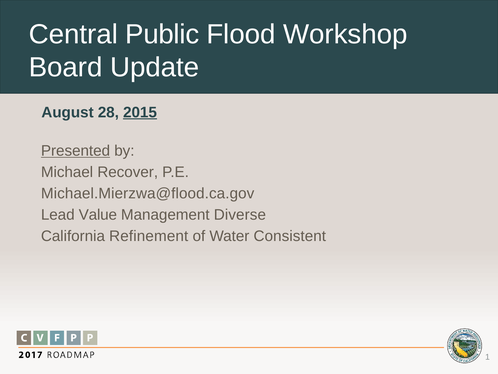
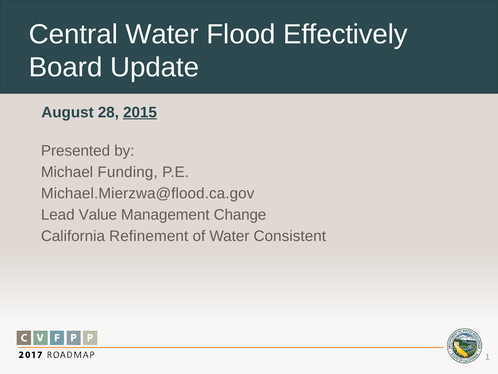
Central Public: Public -> Water
Workshop: Workshop -> Effectively
Presented underline: present -> none
Recover: Recover -> Funding
Diverse: Diverse -> Change
